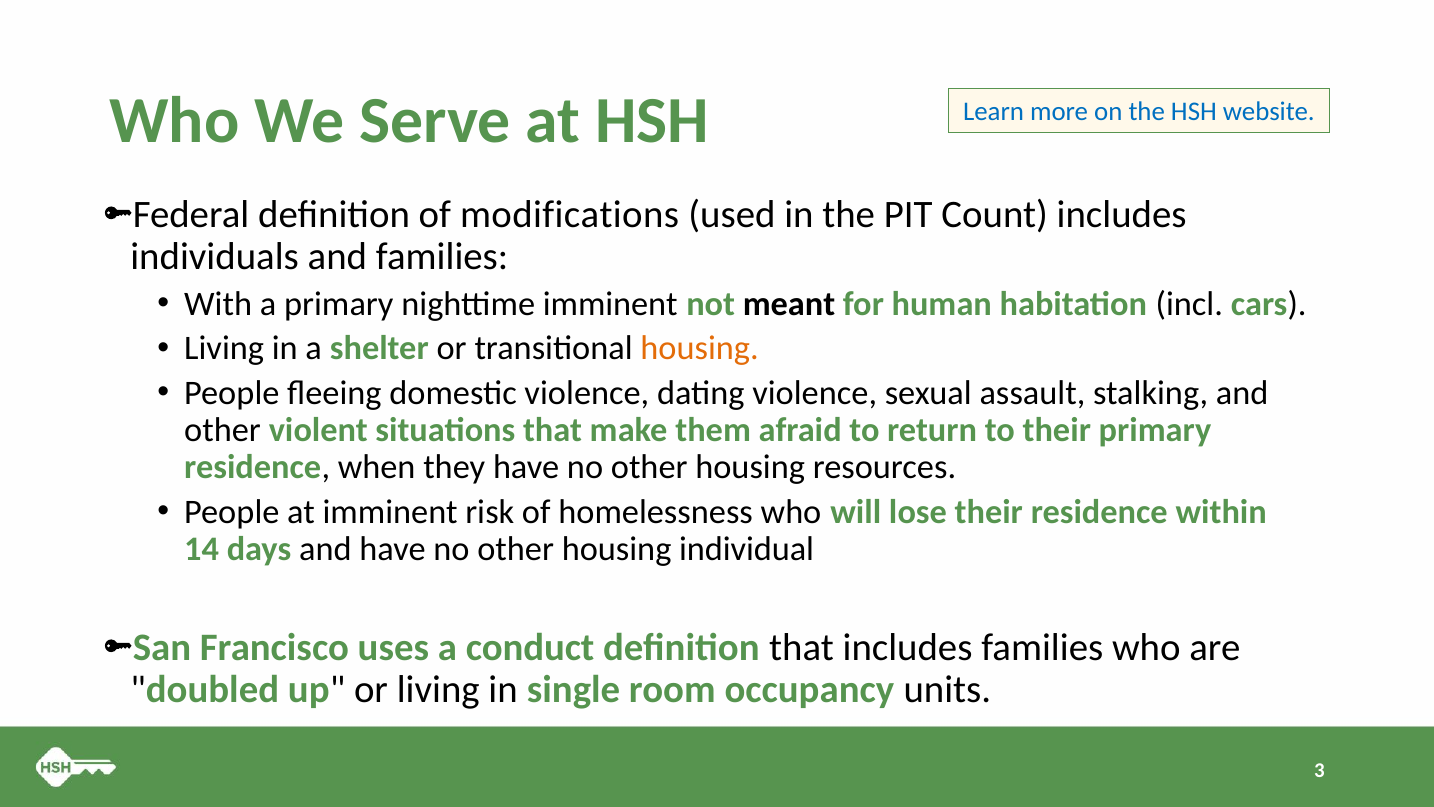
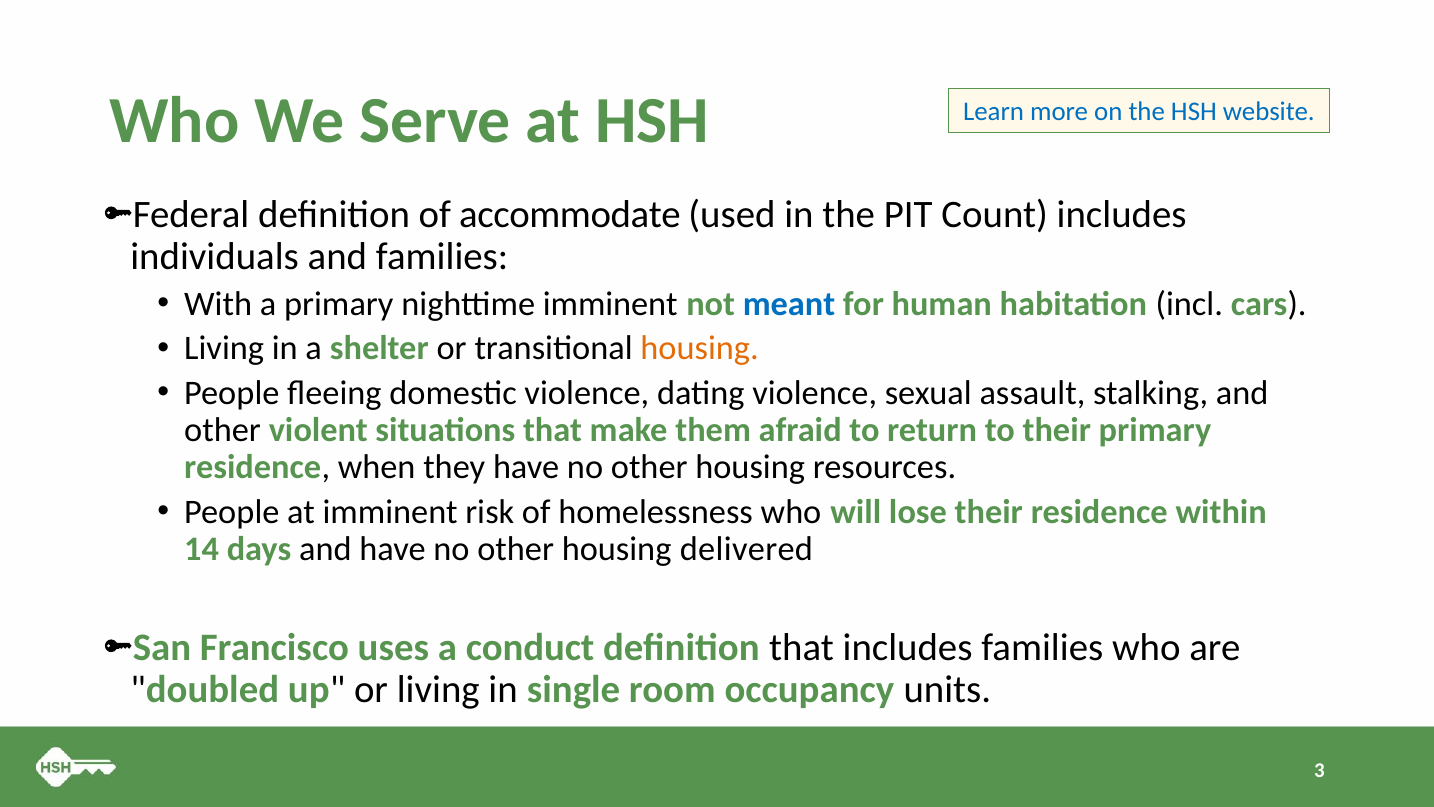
modifications: modifications -> accommodate
meant colour: black -> blue
individual: individual -> delivered
